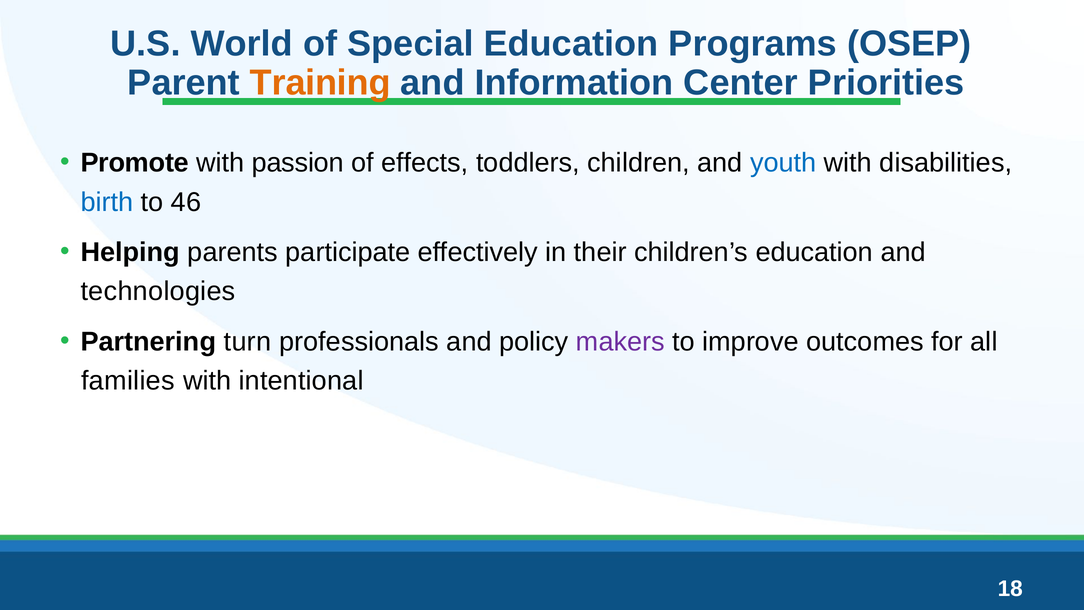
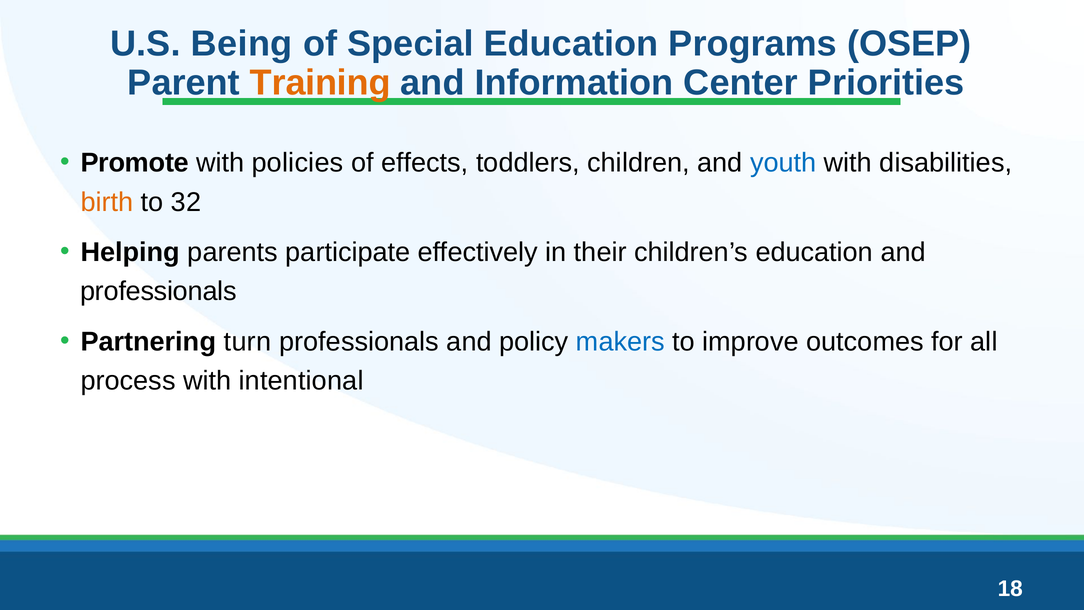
World: World -> Being
passion: passion -> policies
birth colour: blue -> orange
46: 46 -> 32
technologies at (158, 291): technologies -> professionals
makers colour: purple -> blue
families: families -> process
